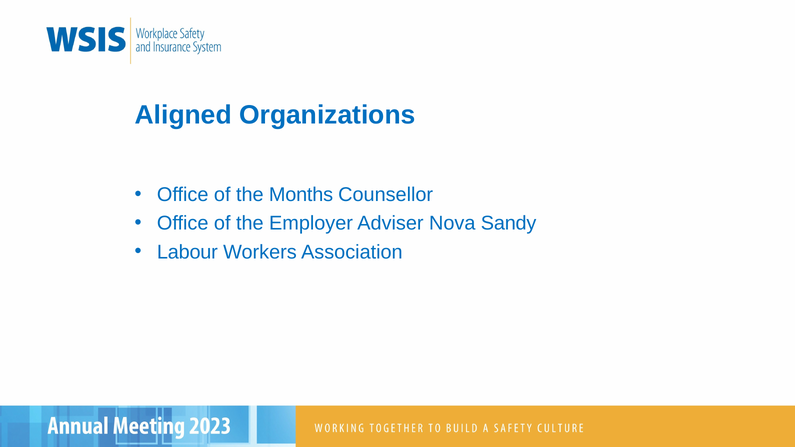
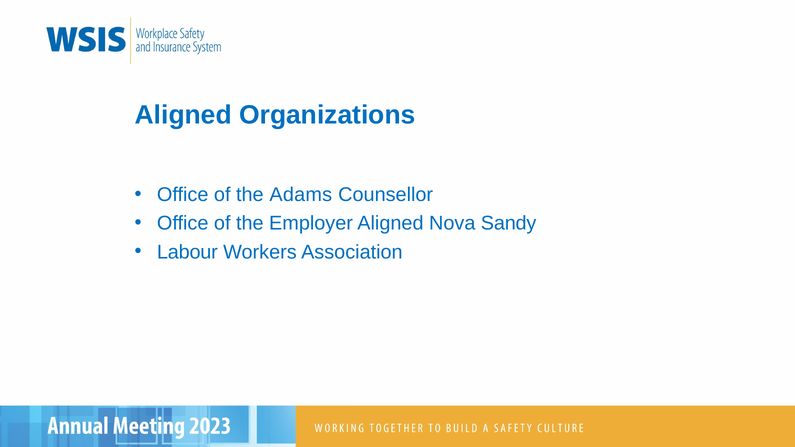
Months: Months -> Adams
Employer Adviser: Adviser -> Aligned
